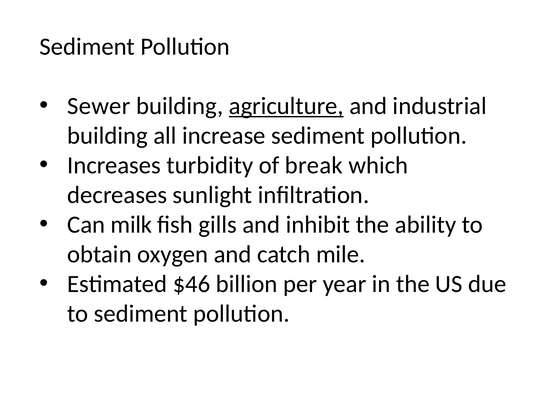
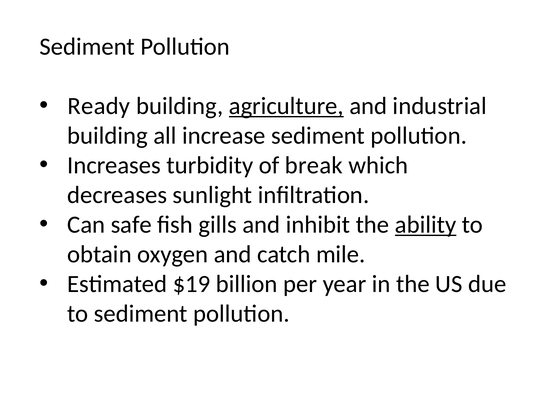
Sewer: Sewer -> Ready
milk: milk -> safe
ability underline: none -> present
$46: $46 -> $19
